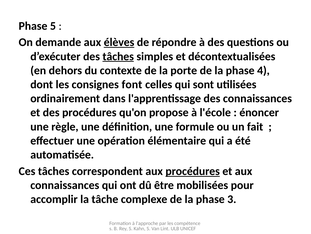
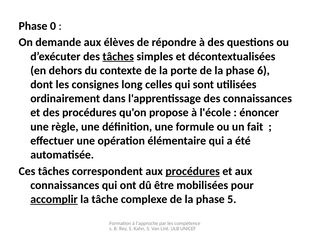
5: 5 -> 0
élèves underline: present -> none
4: 4 -> 6
font: font -> long
accomplir underline: none -> present
3: 3 -> 5
